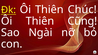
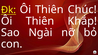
Cũng: Cũng -> Khắp
